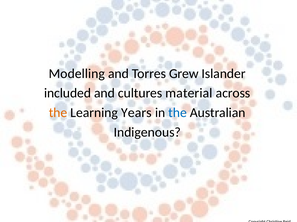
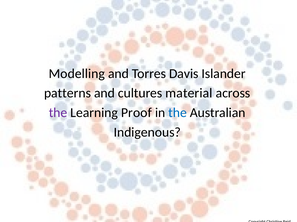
Grew: Grew -> Davis
included: included -> patterns
the at (58, 113) colour: orange -> purple
Years: Years -> Proof
